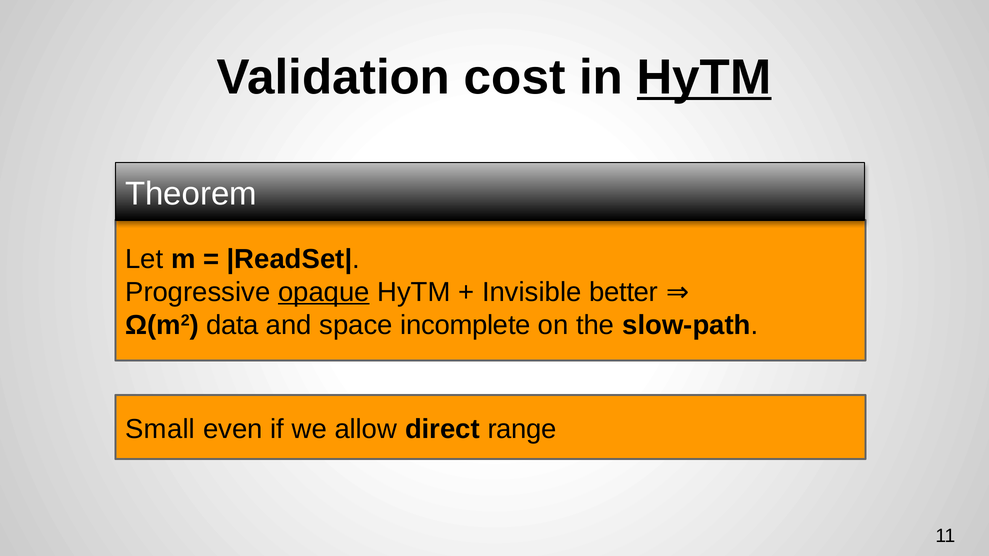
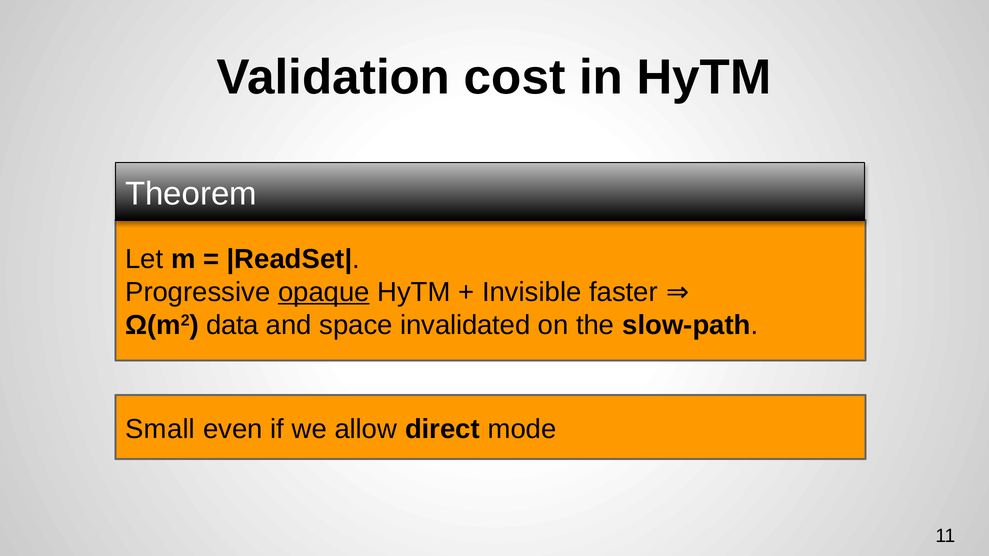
HyTM at (704, 77) underline: present -> none
better: better -> faster
incomplete: incomplete -> invalidated
range: range -> mode
